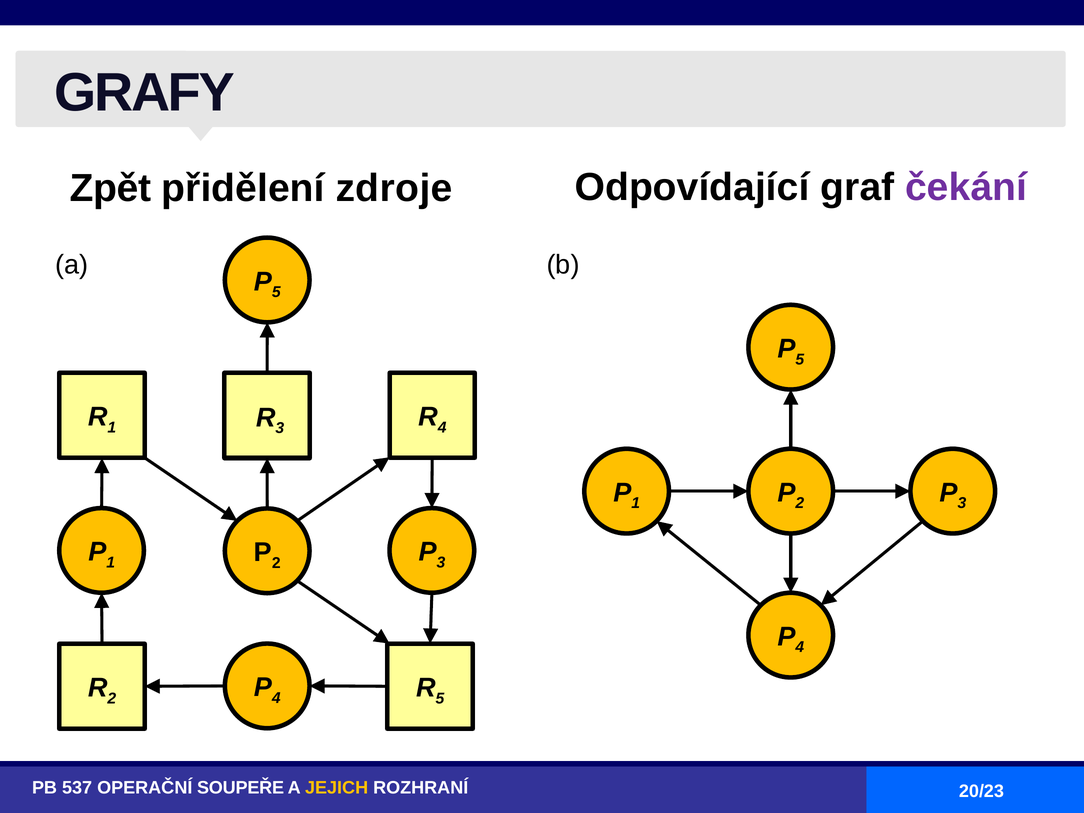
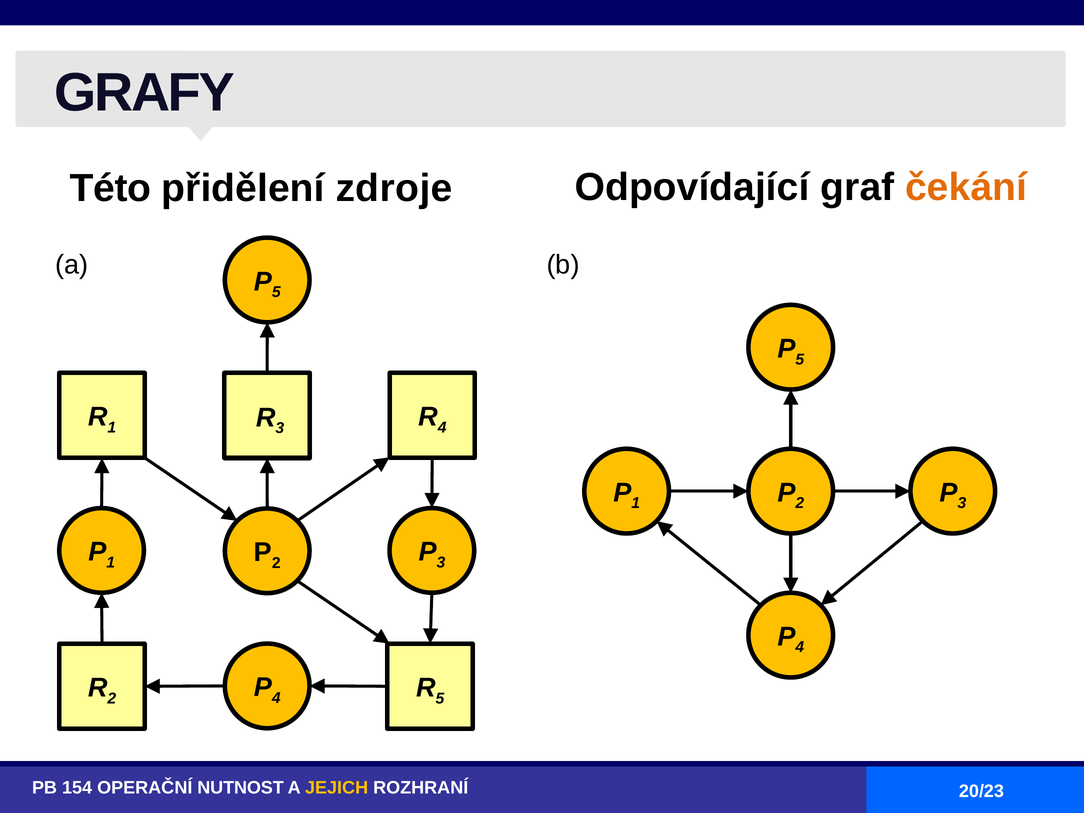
Zpět: Zpět -> Této
čekání colour: purple -> orange
537: 537 -> 154
SOUPEŘE: SOUPEŘE -> NUTNOST
